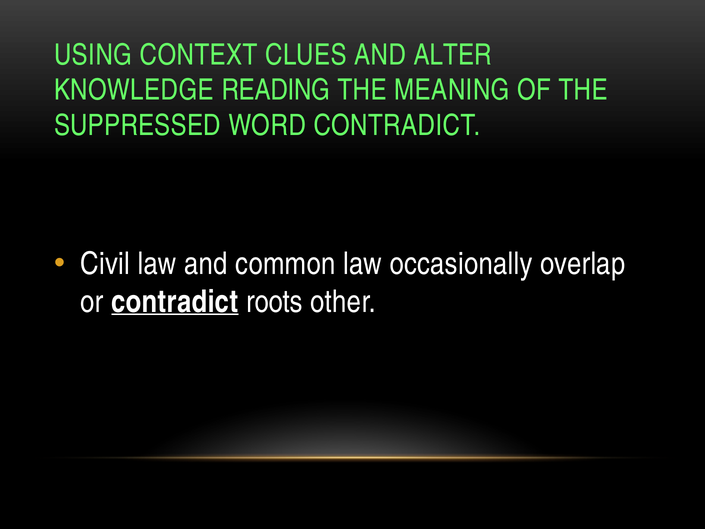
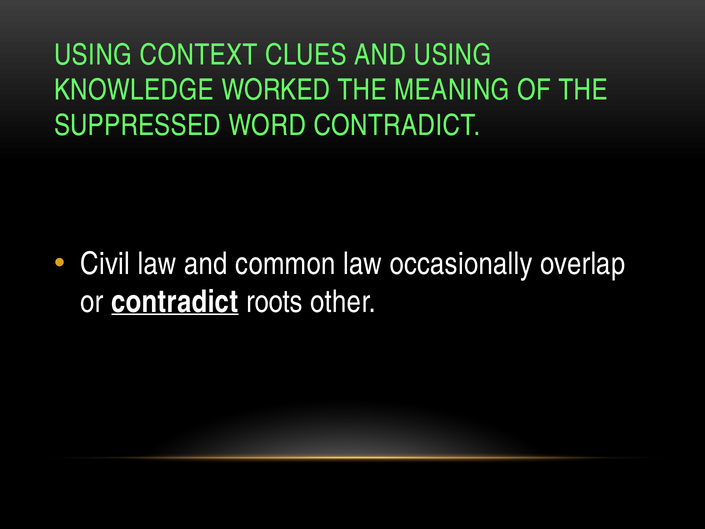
AND ALTER: ALTER -> USING
READING: READING -> WORKED
